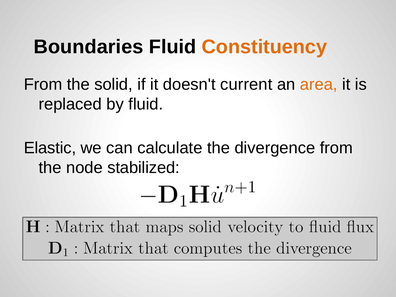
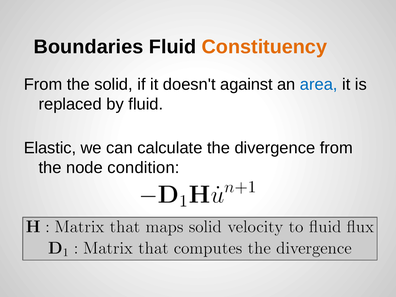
current: current -> against
area colour: orange -> blue
stabilized: stabilized -> condition
